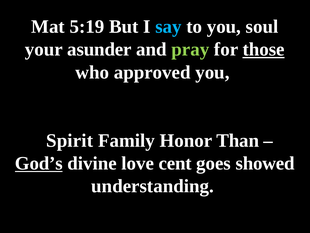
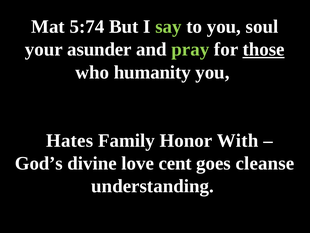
5:19: 5:19 -> 5:74
say colour: light blue -> light green
approved: approved -> humanity
Spirit: Spirit -> Hates
Than: Than -> With
God’s underline: present -> none
showed: showed -> cleanse
